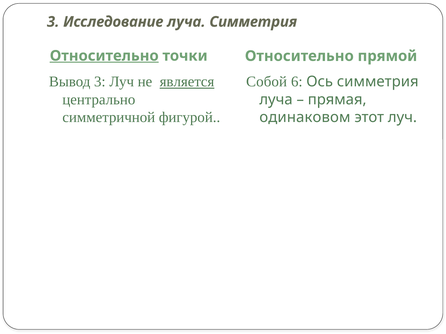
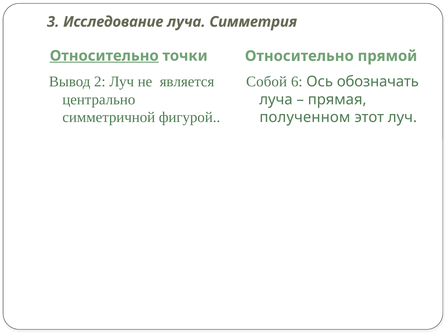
Вывод 3: 3 -> 2
является underline: present -> none
Ось симметрия: симметрия -> обозначать
одинаковом: одинаковом -> полученном
